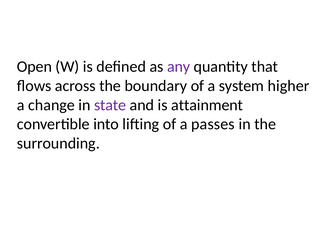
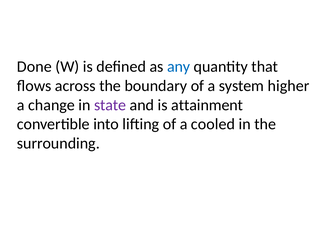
Open: Open -> Done
any colour: purple -> blue
passes: passes -> cooled
